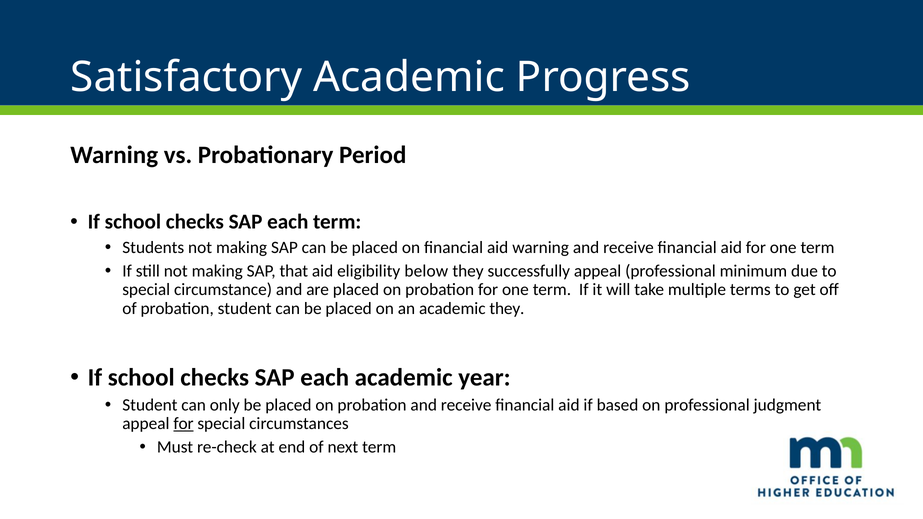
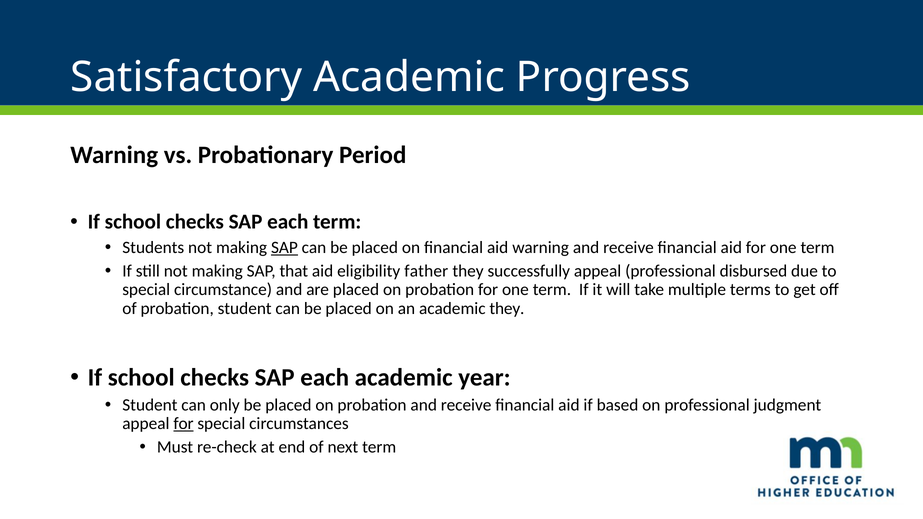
SAP at (284, 248) underline: none -> present
below: below -> father
minimum: minimum -> disbursed
